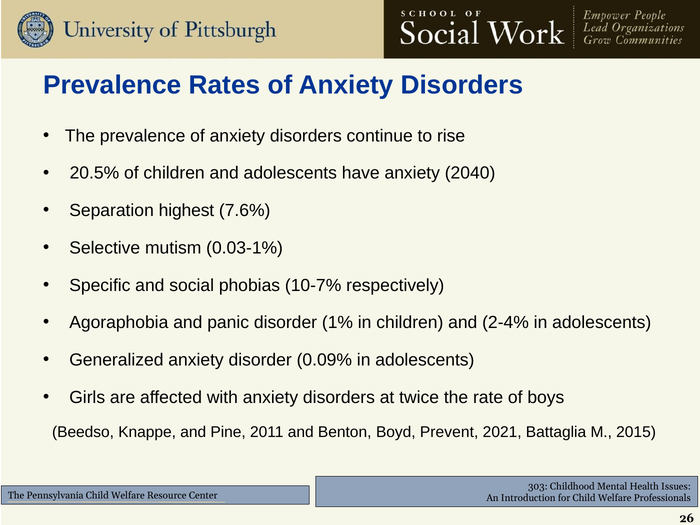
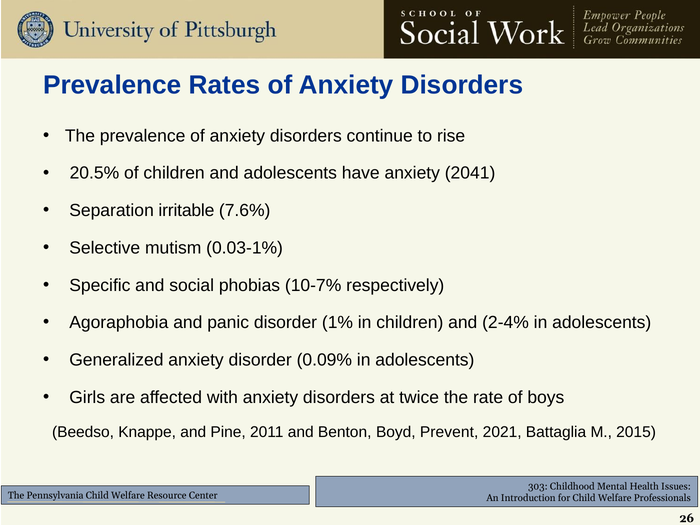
2040: 2040 -> 2041
highest: highest -> irritable
